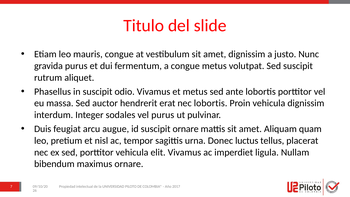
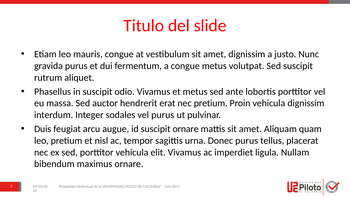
nec lobortis: lobortis -> pretium
Donec luctus: luctus -> purus
